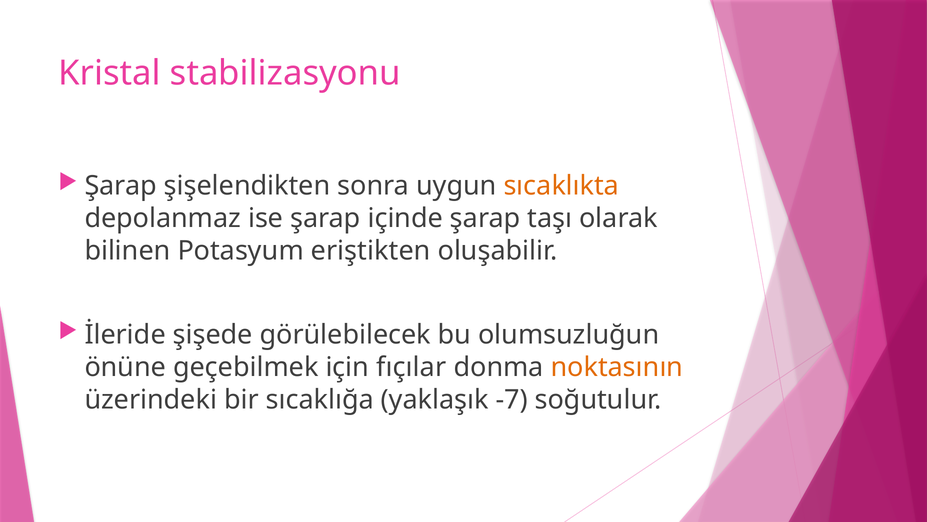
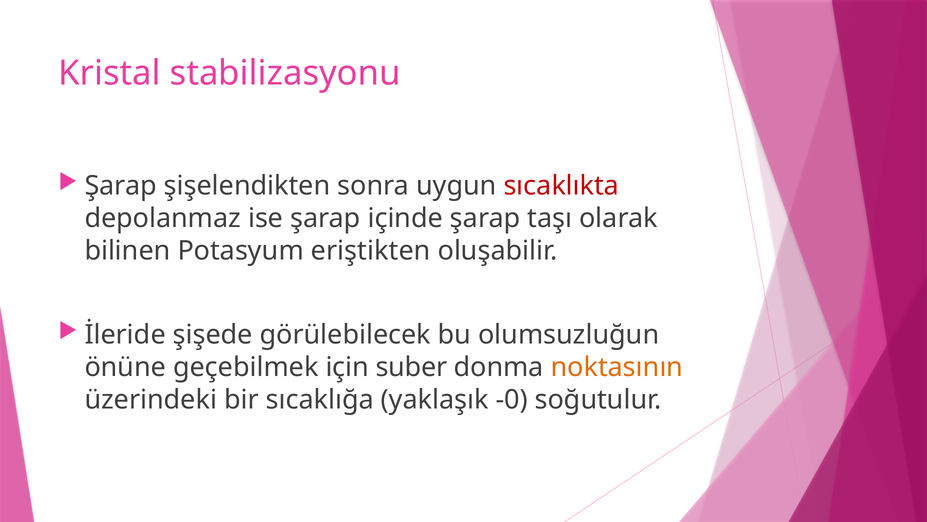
sıcaklıkta colour: orange -> red
fıçılar: fıçılar -> suber
-7: -7 -> -0
